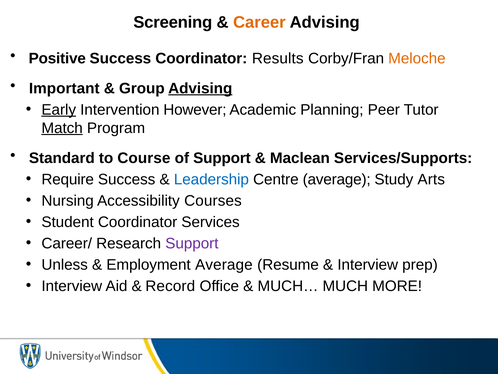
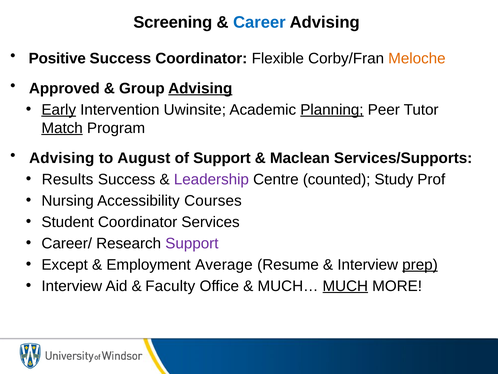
Career colour: orange -> blue
Results: Results -> Flexible
Important: Important -> Approved
However: However -> Uwinsite
Planning underline: none -> present
Standard at (62, 158): Standard -> Advising
Course: Course -> August
Require: Require -> Results
Leadership colour: blue -> purple
Centre average: average -> counted
Arts: Arts -> Prof
Unless: Unless -> Except
prep underline: none -> present
Record: Record -> Faculty
MUCH underline: none -> present
